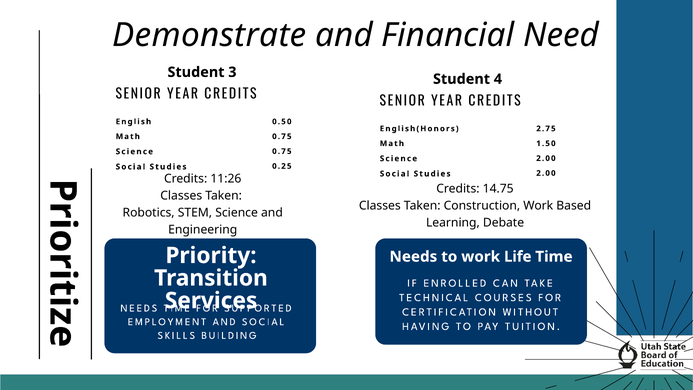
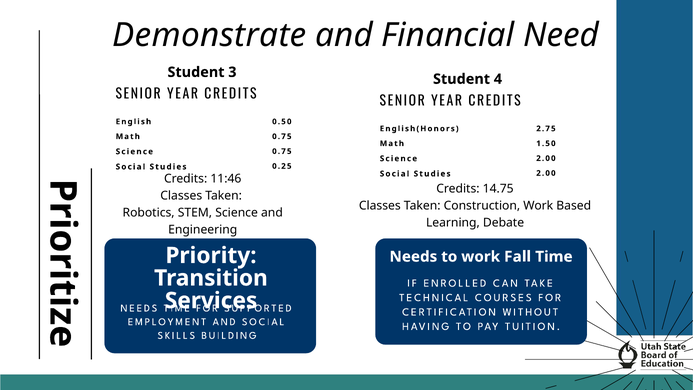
11:26: 11:26 -> 11:46
Life: Life -> Fall
